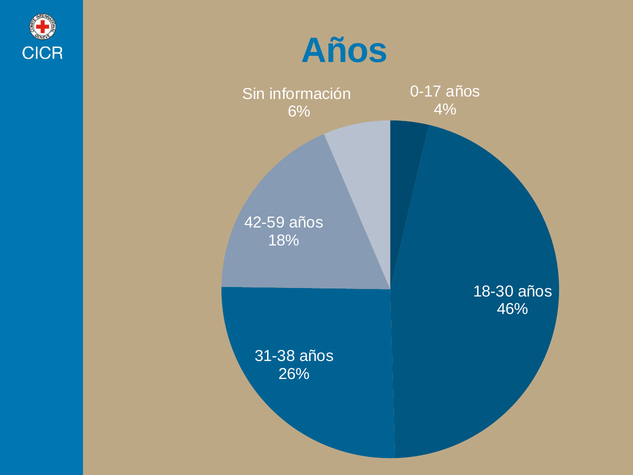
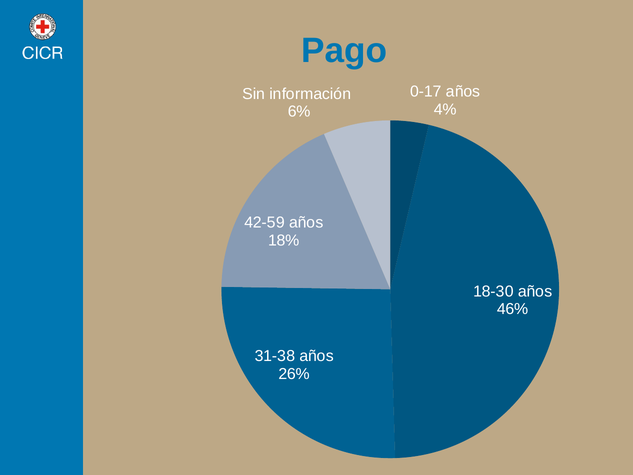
Años at (344, 51): Años -> Pago
